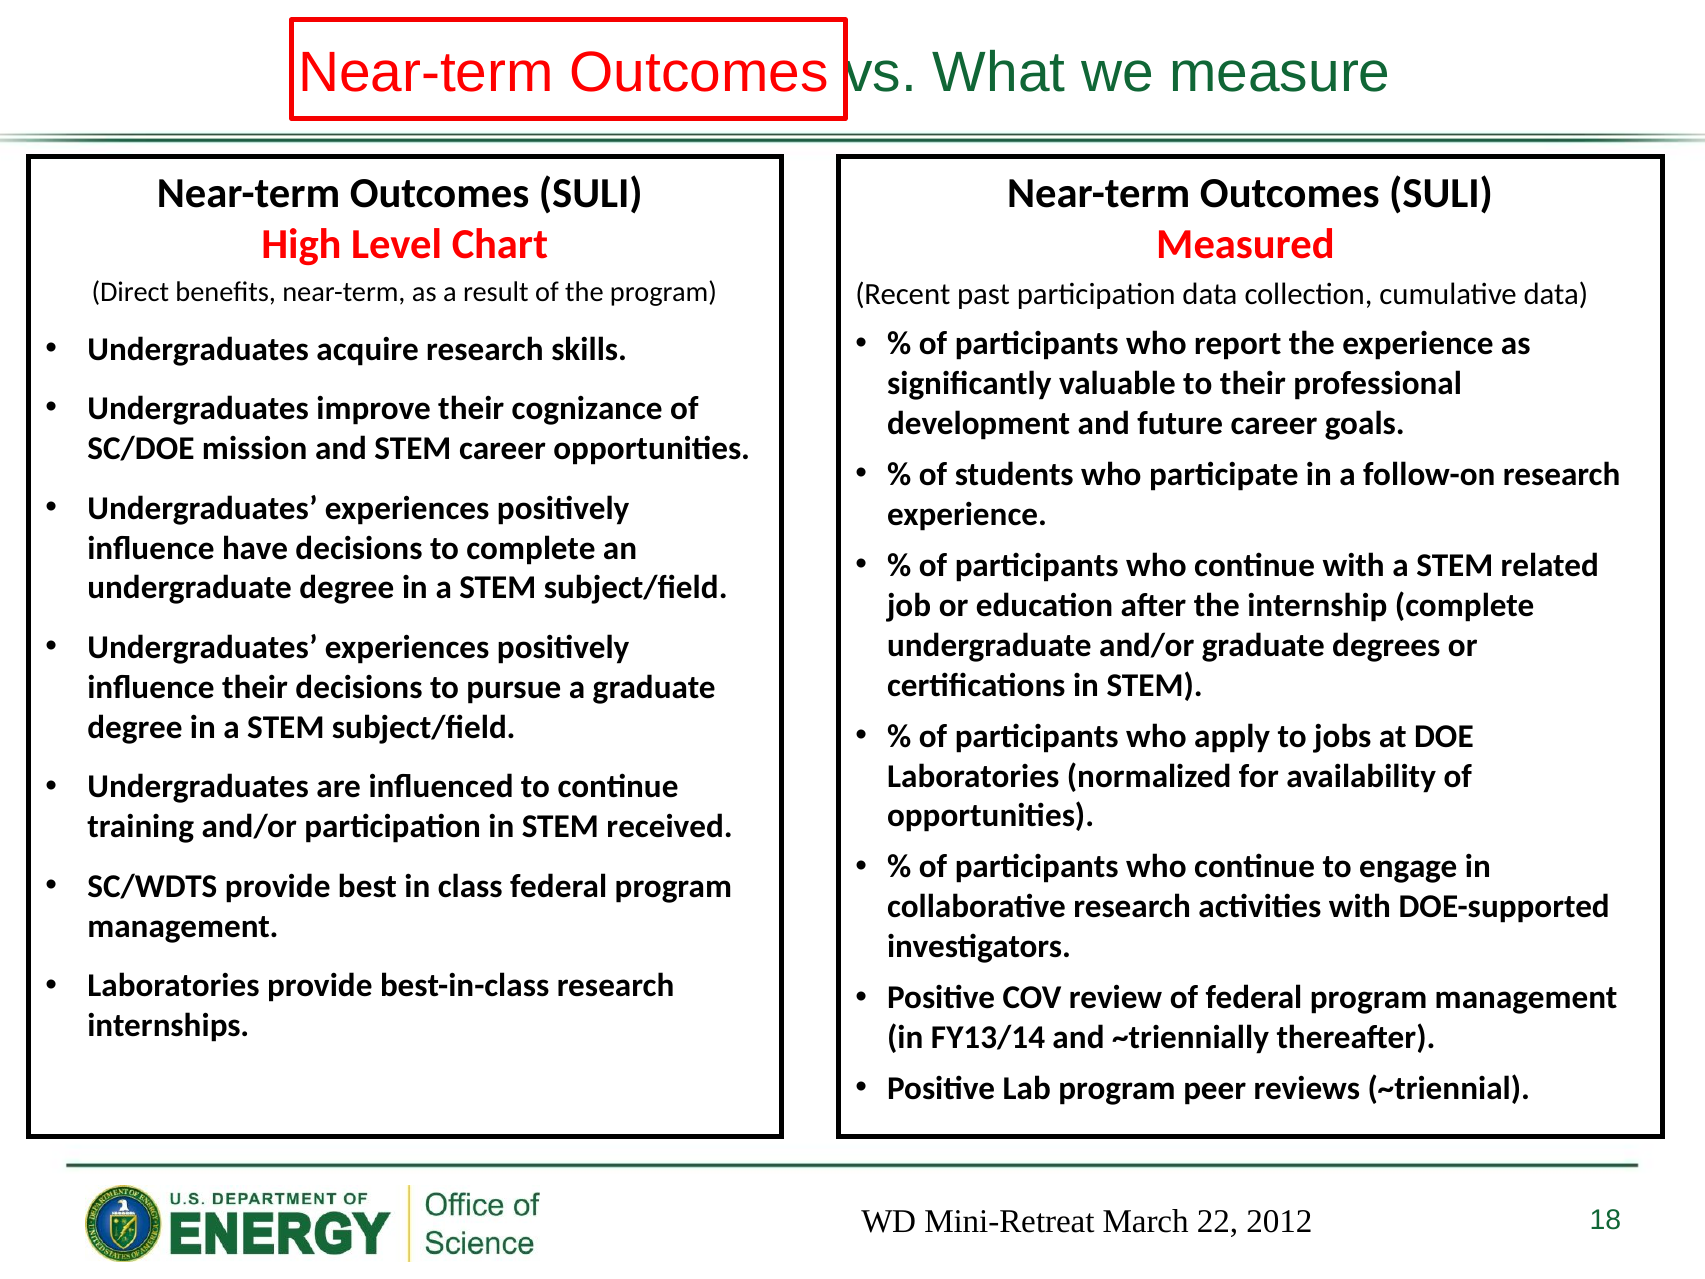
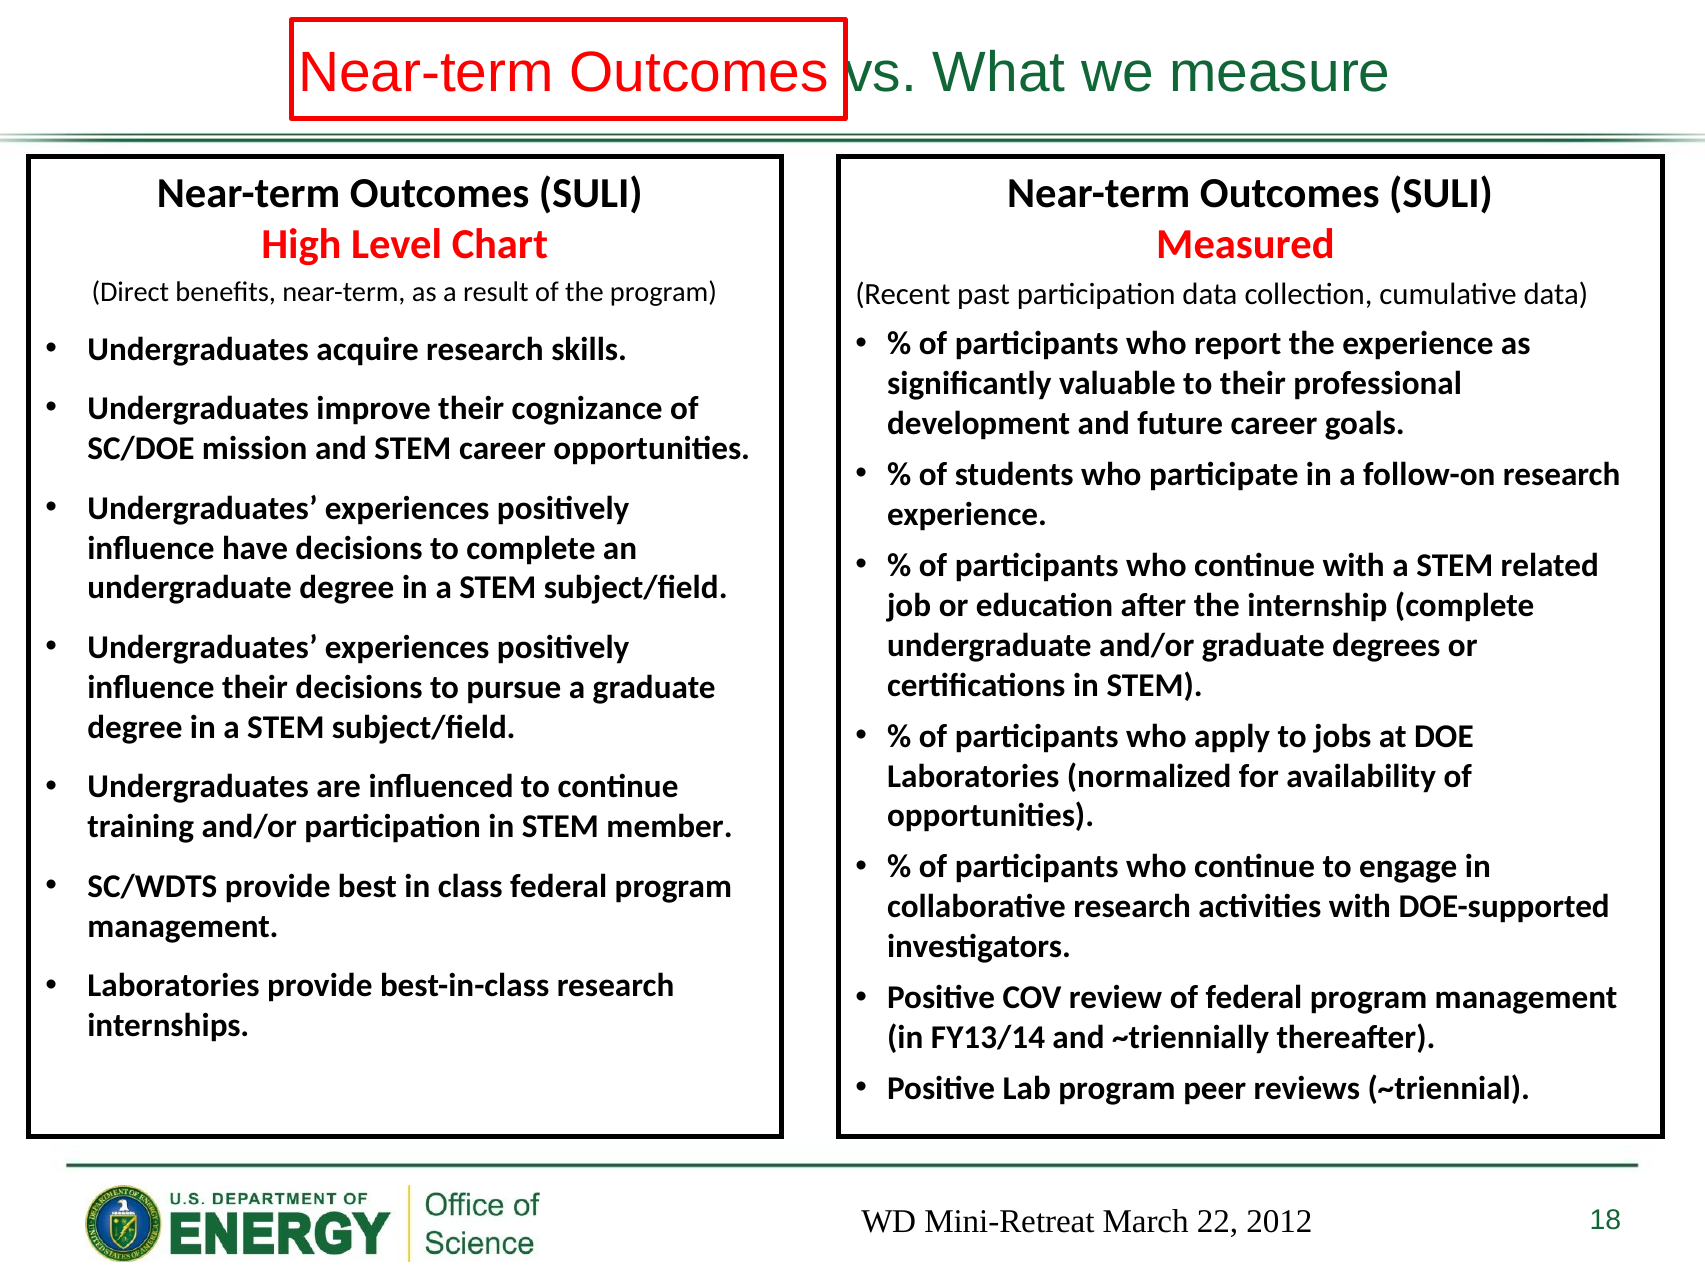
received: received -> member
